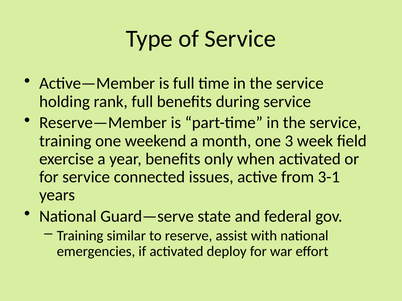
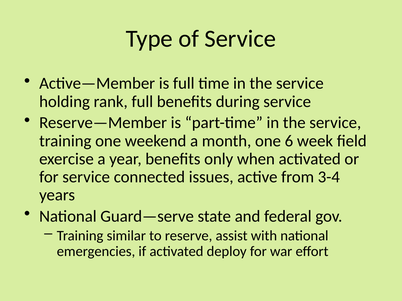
3: 3 -> 6
3-1: 3-1 -> 3-4
